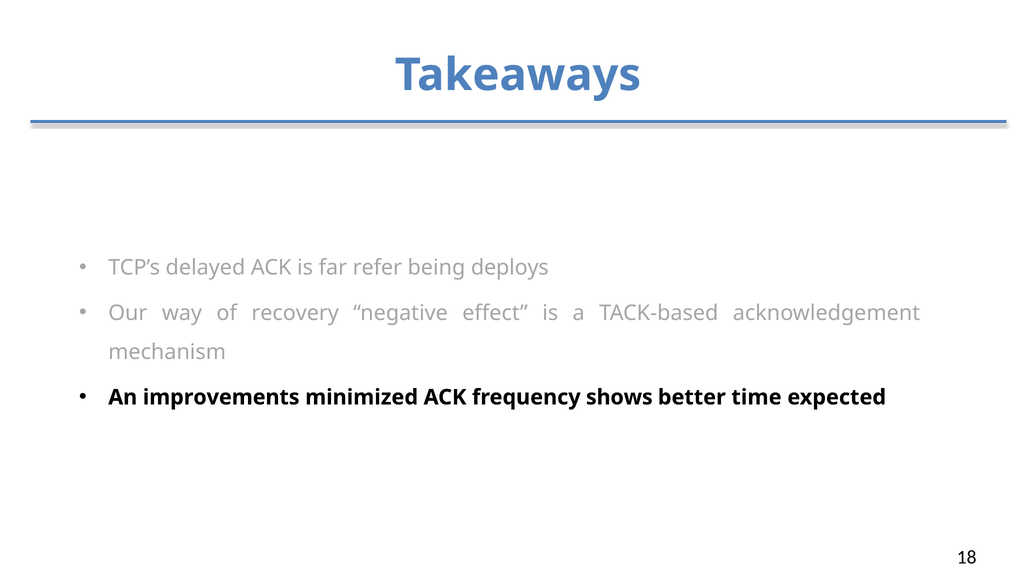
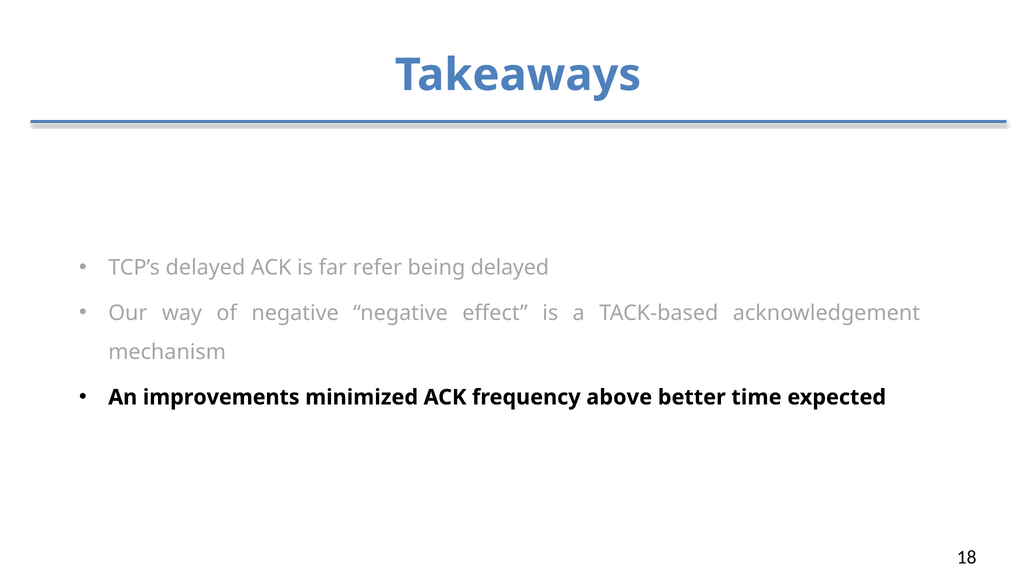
being deploys: deploys -> delayed
of recovery: recovery -> negative
shows: shows -> above
